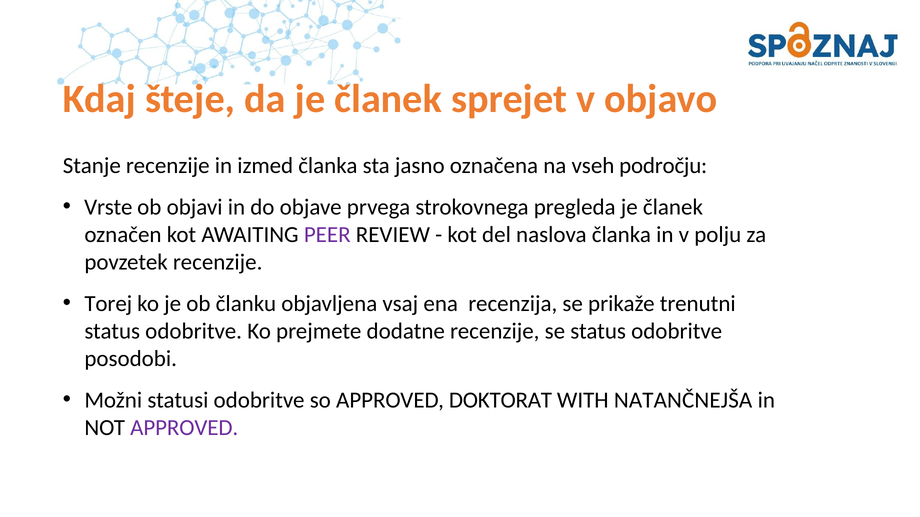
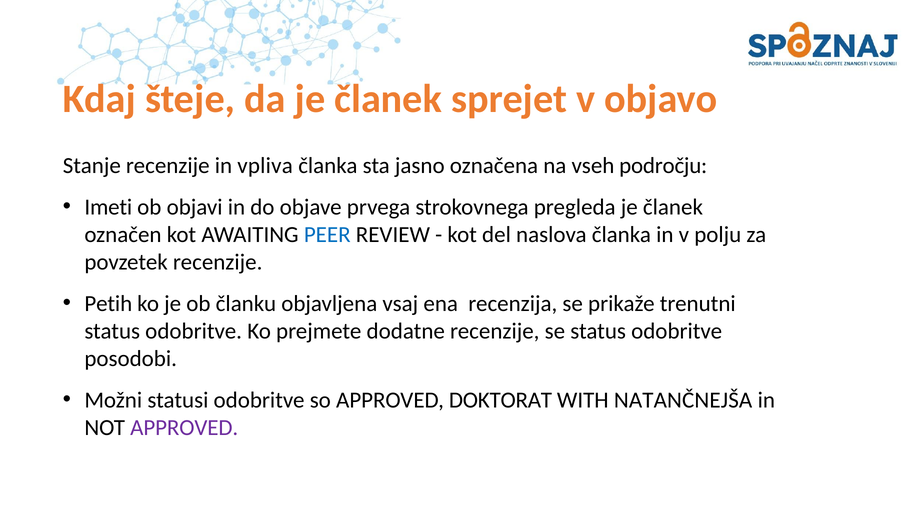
izmed: izmed -> vpliva
Vrste: Vrste -> Imeti
PEER colour: purple -> blue
Torej: Torej -> Petih
